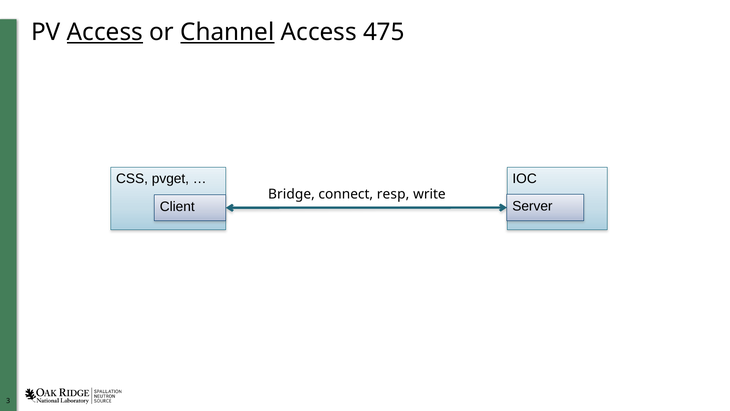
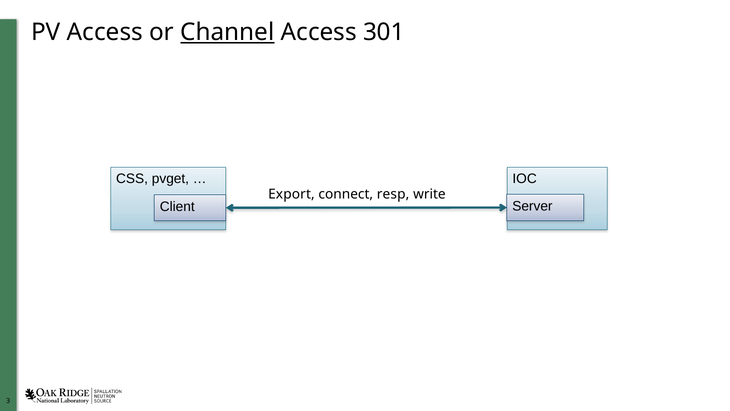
Access at (105, 32) underline: present -> none
475: 475 -> 301
Bridge: Bridge -> Export
